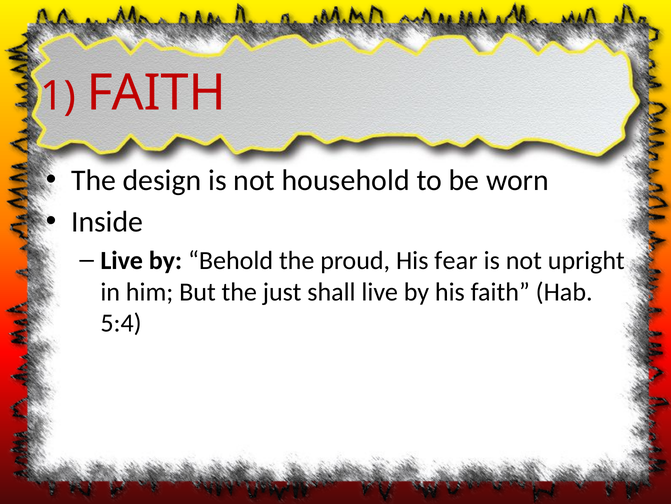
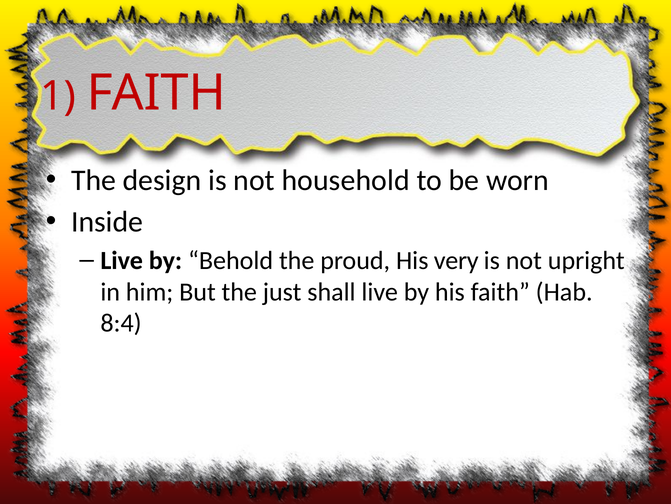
fear: fear -> very
5:4: 5:4 -> 8:4
